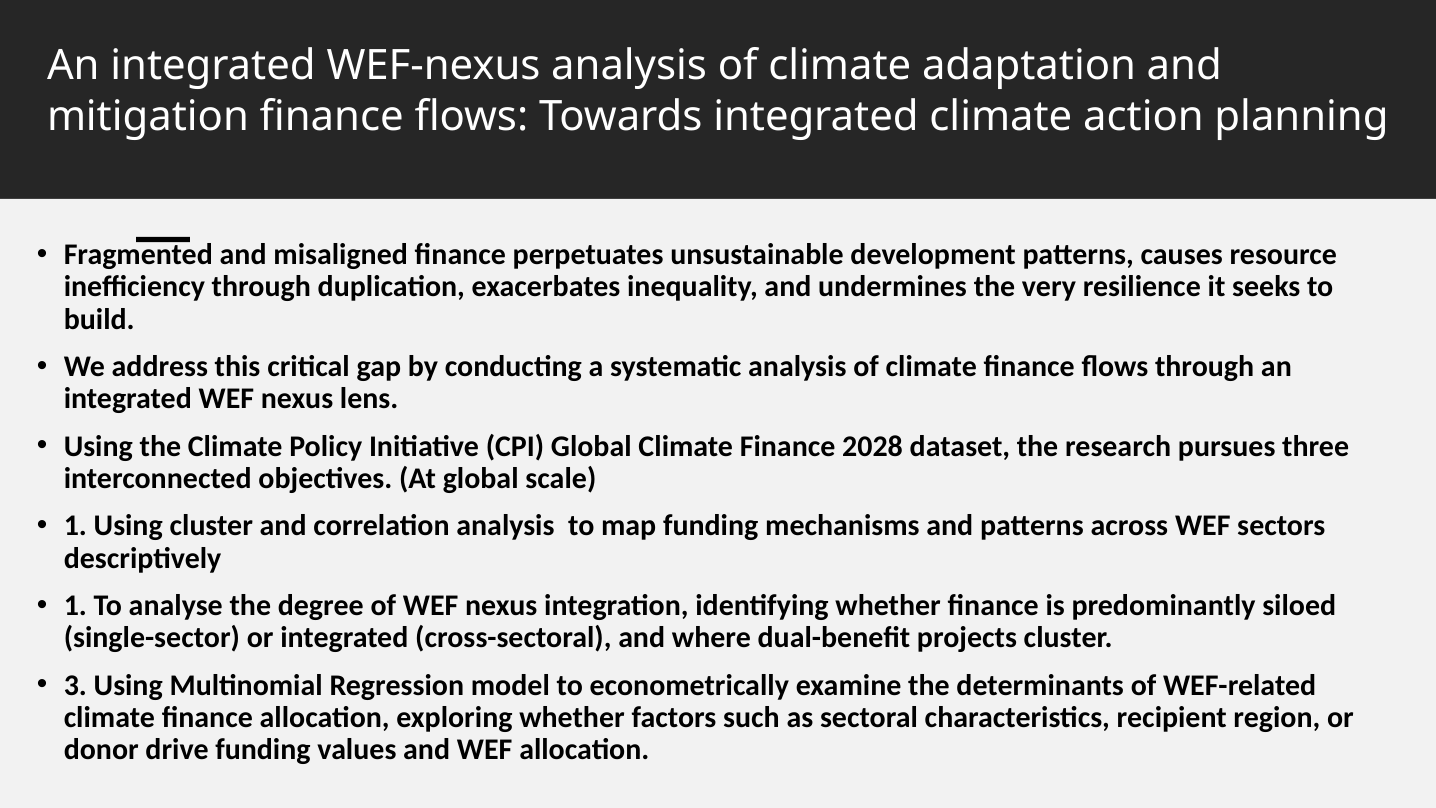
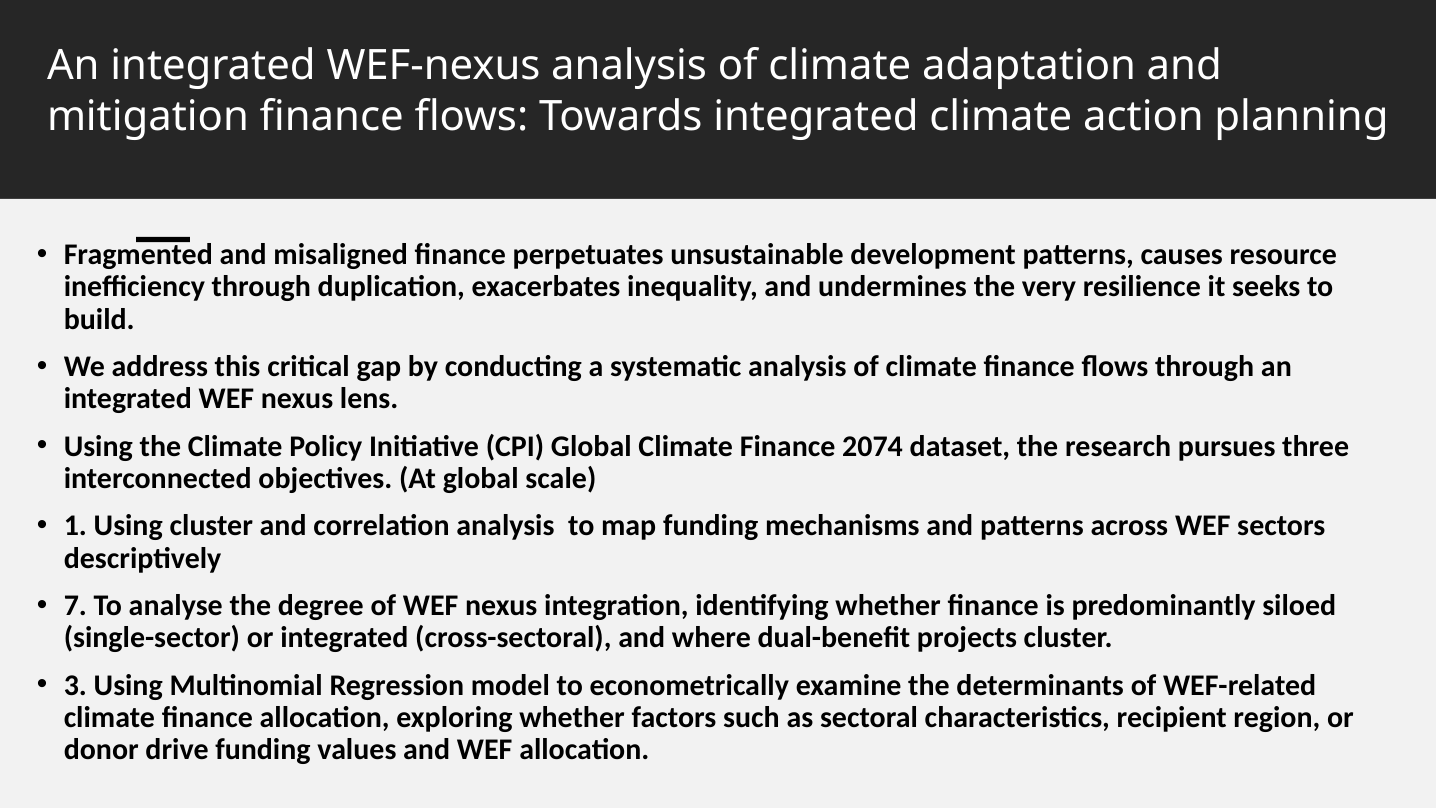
2028: 2028 -> 2074
1 at (75, 605): 1 -> 7
